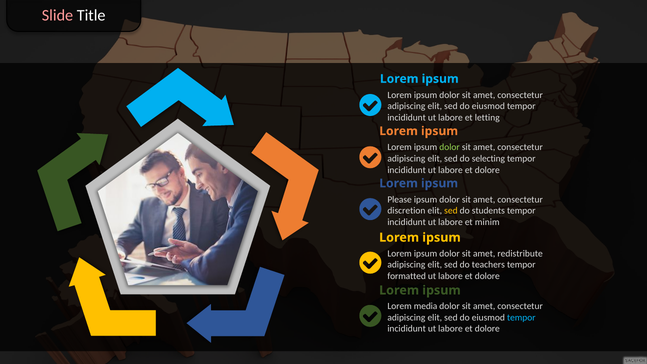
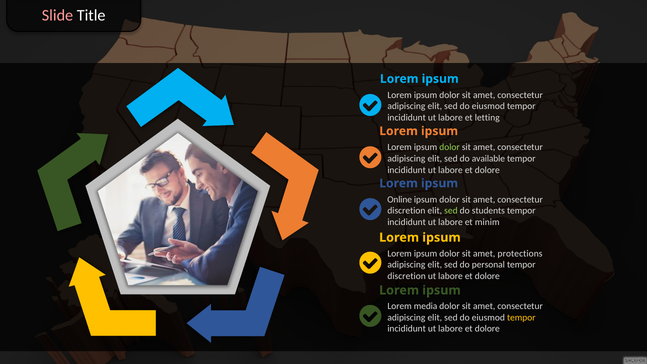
selecting: selecting -> available
Please: Please -> Online
sed at (451, 211) colour: yellow -> light green
redistribute: redistribute -> protections
teachers: teachers -> personal
formatted at (407, 276): formatted -> discretion
tempor at (521, 317) colour: light blue -> yellow
